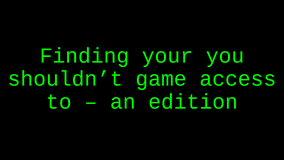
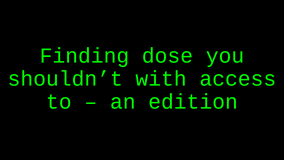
your: your -> dose
game: game -> with
